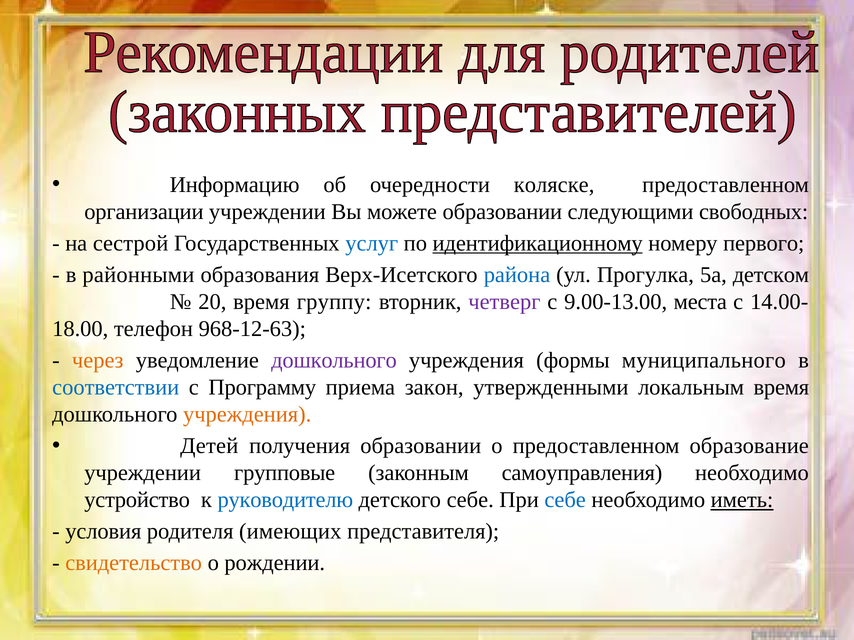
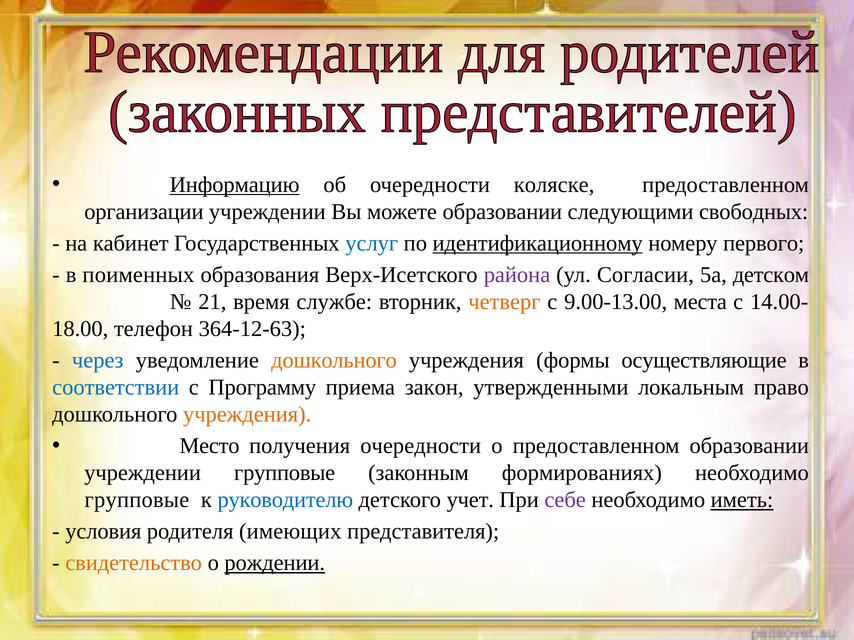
Информацию underline: none -> present
сестрой: сестрой -> кабинет
районными: районными -> поименных
района colour: blue -> purple
Прогулка: Прогулка -> Согласии
20: 20 -> 21
группу: группу -> службе
четверг colour: purple -> orange
968-12-63: 968-12-63 -> 364-12-63
через colour: orange -> blue
дошкольного at (334, 361) colour: purple -> orange
муниципального: муниципального -> осуществляющие
локальным время: время -> право
Детей: Детей -> Место
получения образовании: образовании -> очередности
предоставленном образование: образование -> образовании
самоуправления: самоуправления -> формированиях
устройство at (137, 500): устройство -> групповые
детского себе: себе -> учет
себе at (565, 500) colour: blue -> purple
рождении underline: none -> present
